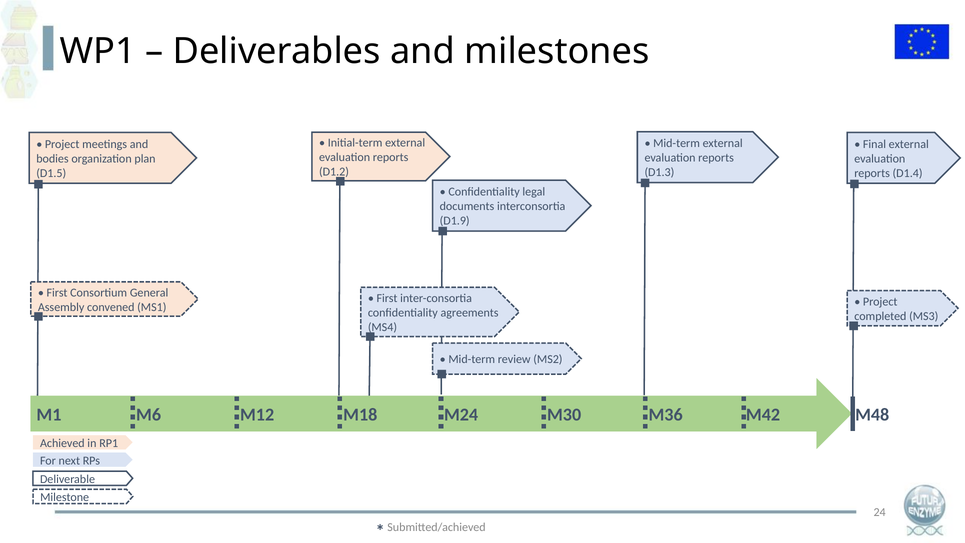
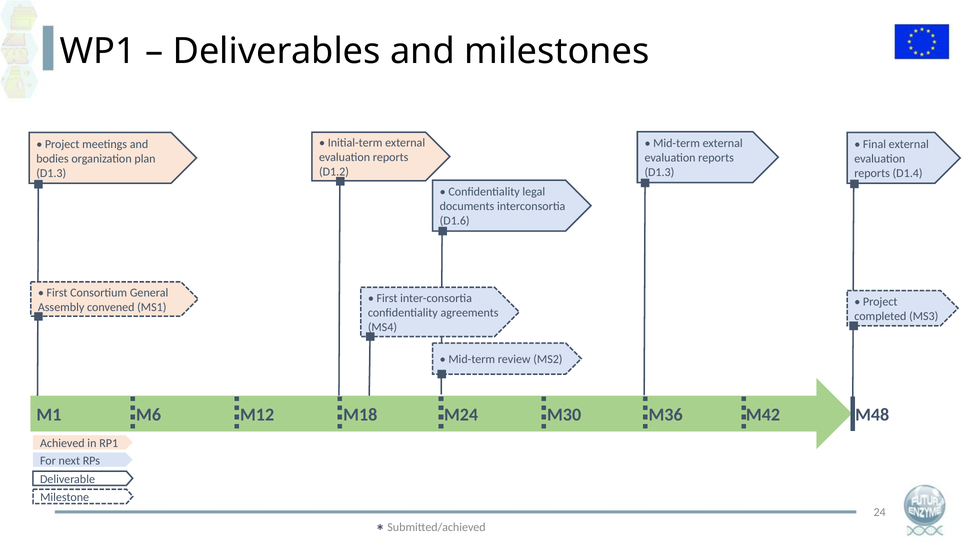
D1.5 at (51, 173): D1.5 -> D1.3
D1.9: D1.9 -> D1.6
